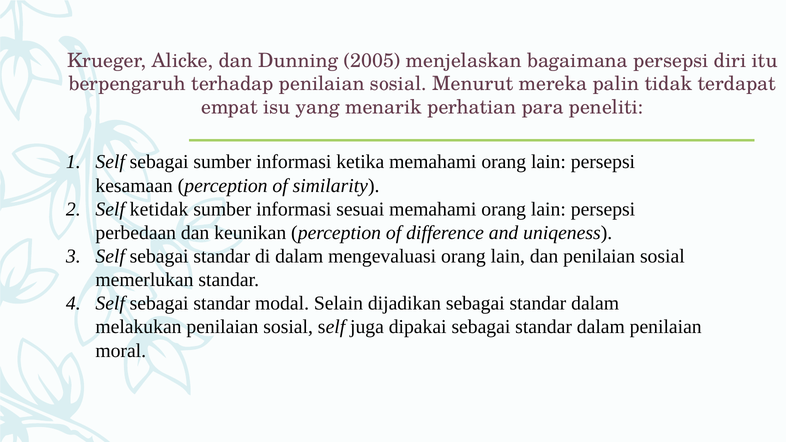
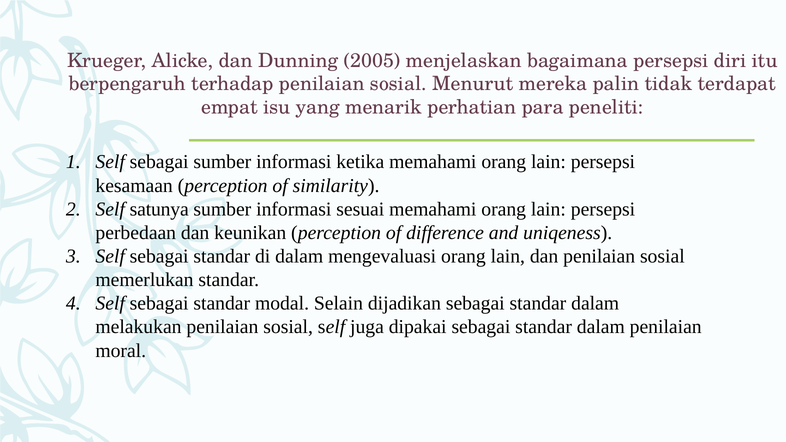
ketidak: ketidak -> satunya
